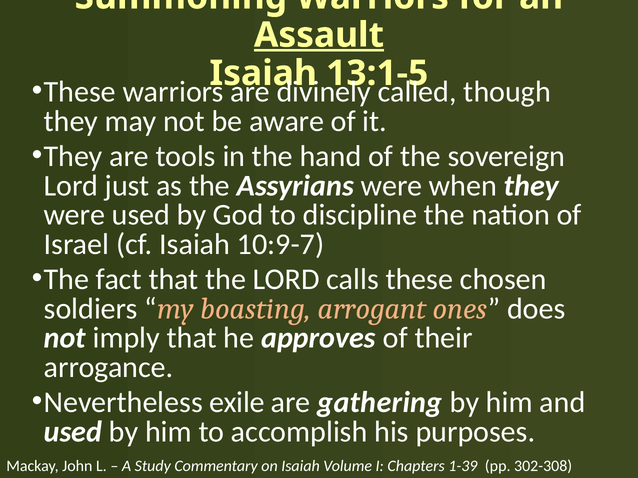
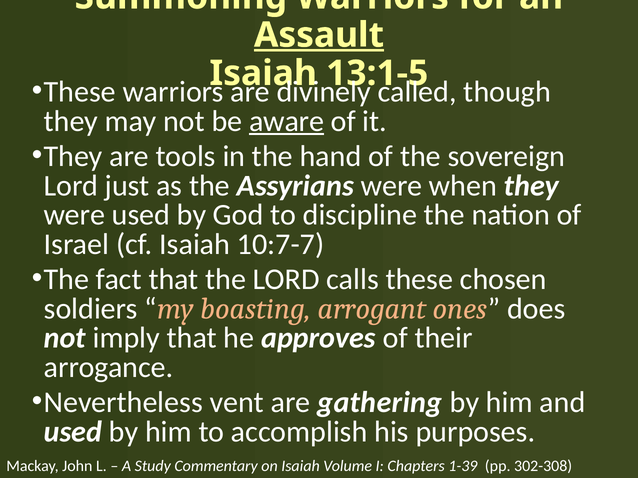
aware underline: none -> present
10:9-7: 10:9-7 -> 10:7-7
exile: exile -> vent
